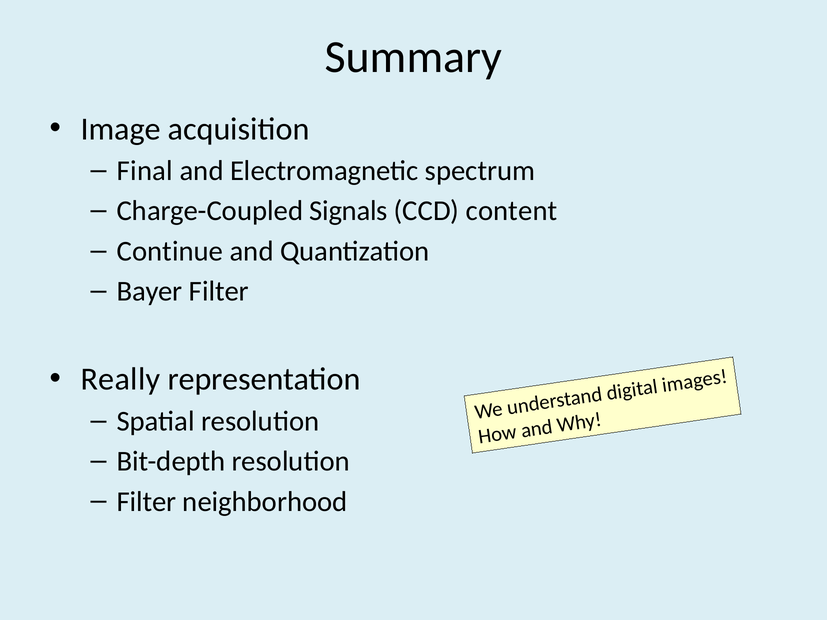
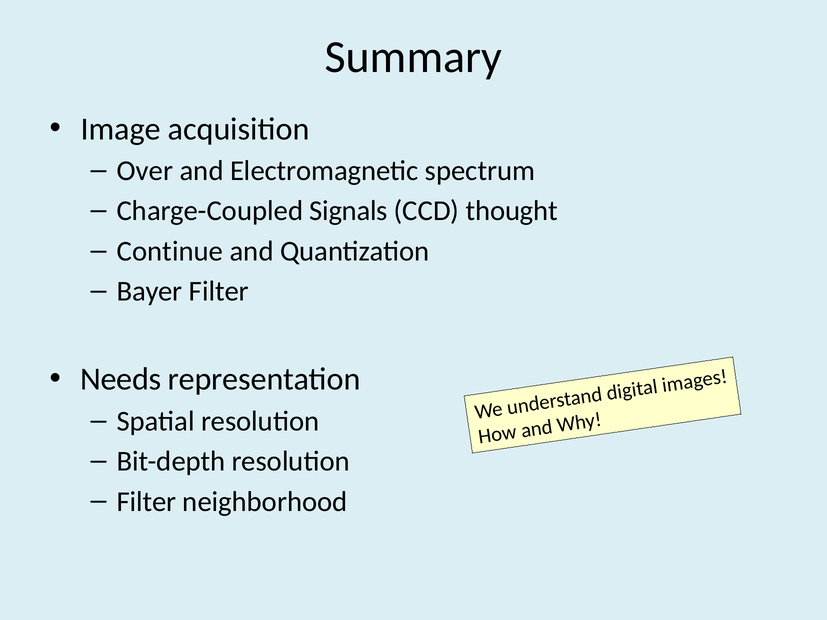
Final: Final -> Over
content: content -> thought
Really: Really -> Needs
